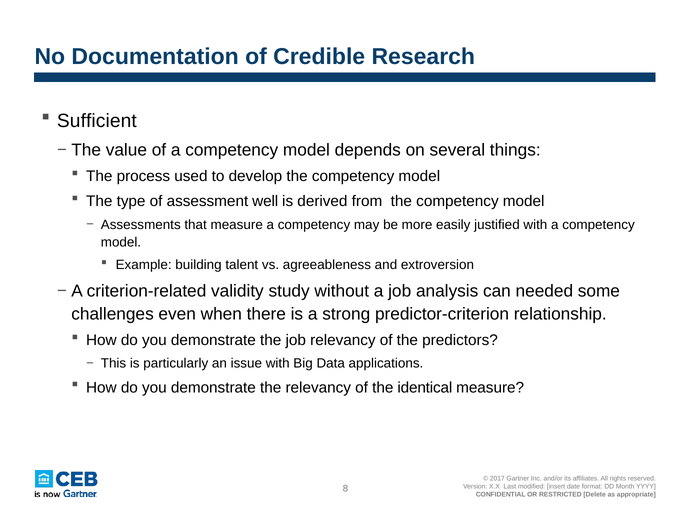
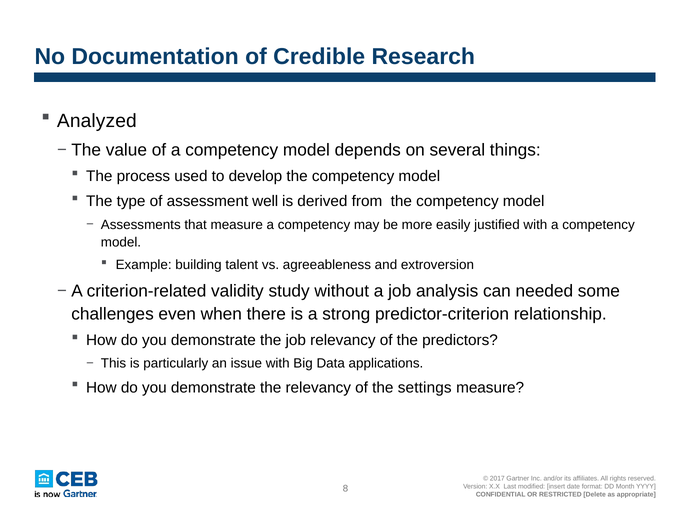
Sufficient: Sufficient -> Analyzed
identical: identical -> settings
